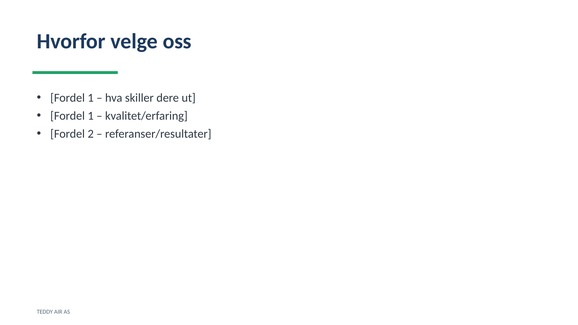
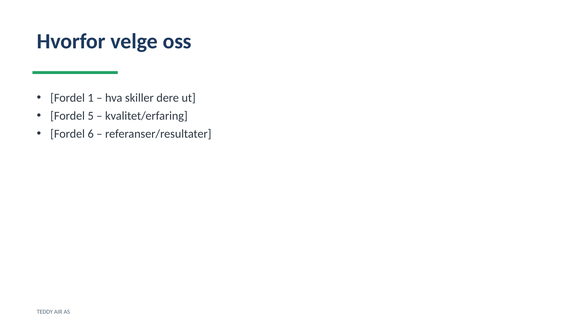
1 at (91, 116): 1 -> 5
2: 2 -> 6
